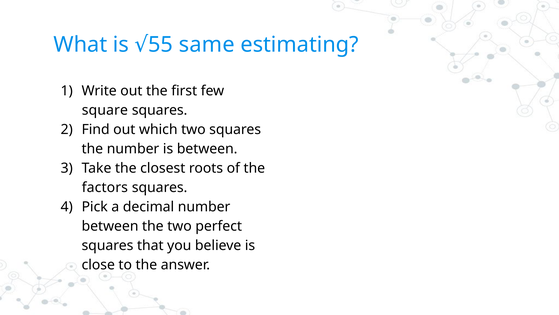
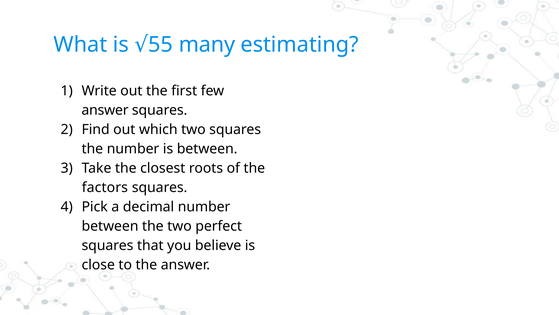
same: same -> many
square at (105, 110): square -> answer
